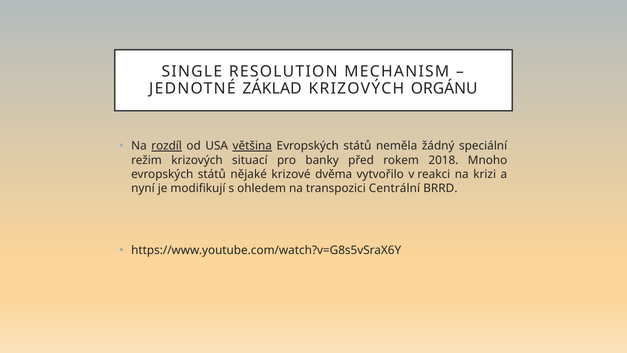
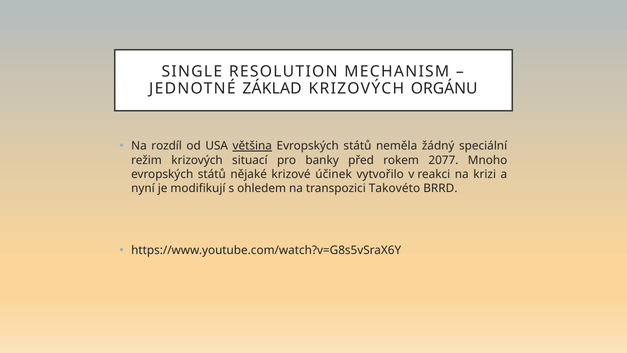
rozdíl underline: present -> none
2018: 2018 -> 2077
dvěma: dvěma -> účinek
Centrální: Centrální -> Takovéto
